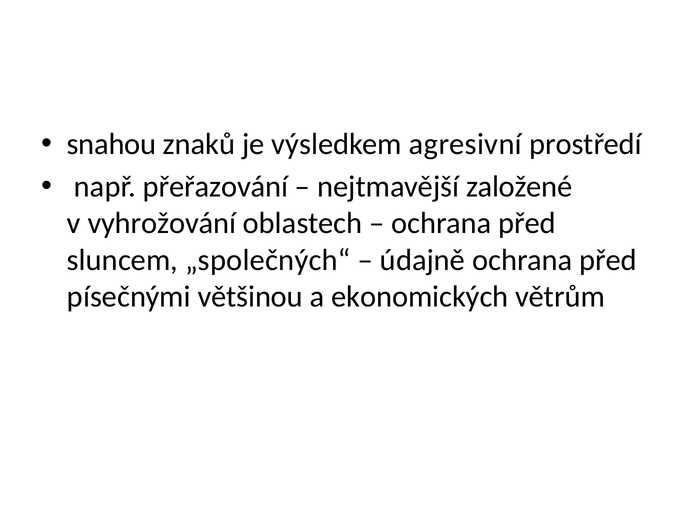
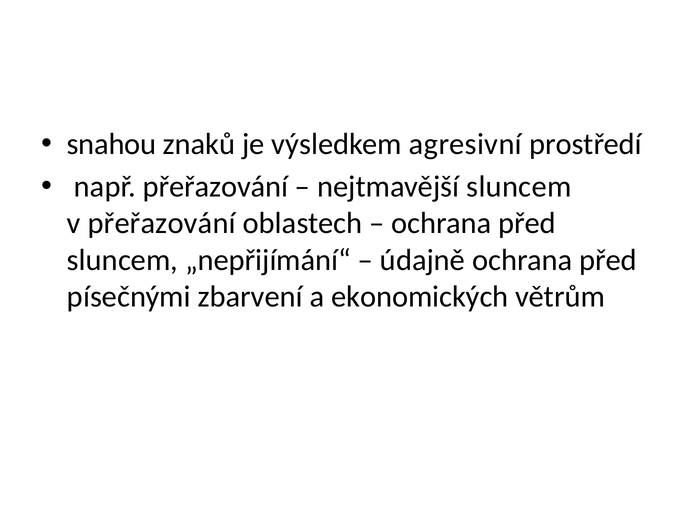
nejtmavější založené: založené -> sluncem
v vyhrožování: vyhrožování -> přeřazování
„společných“: „společných“ -> „nepřijímání“
většinou: většinou -> zbarvení
